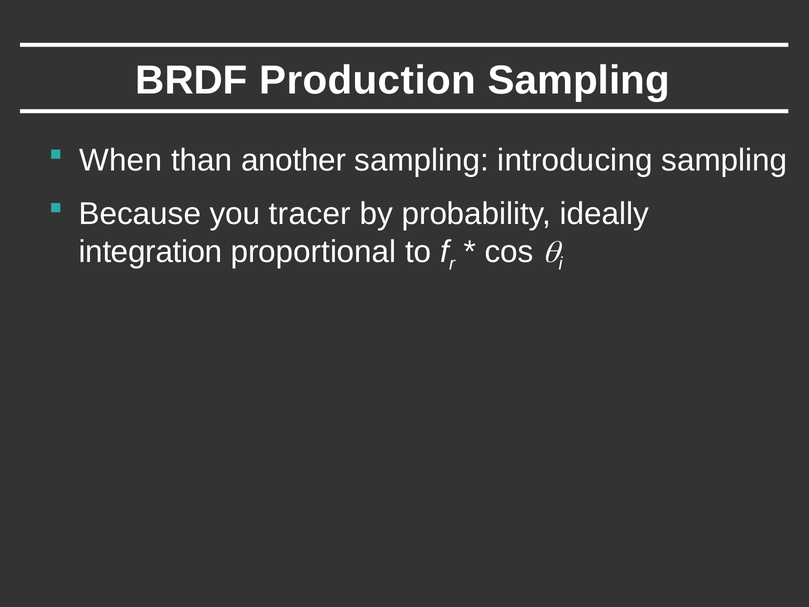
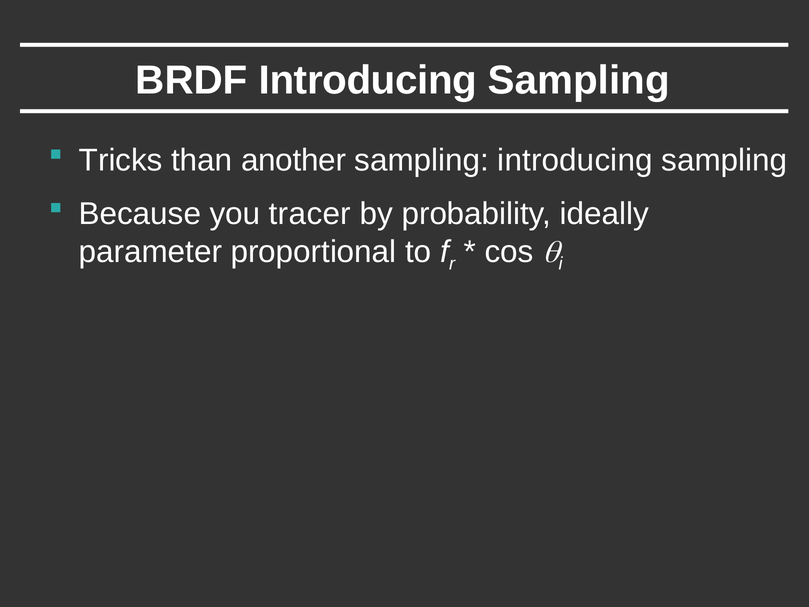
BRDF Production: Production -> Introducing
When: When -> Tricks
integration: integration -> parameter
